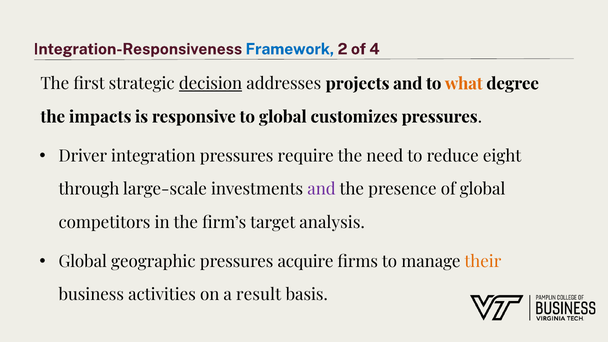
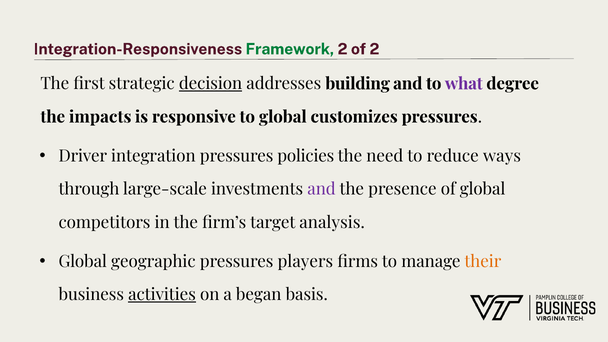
Framework colour: blue -> green
of 4: 4 -> 2
projects: projects -> building
what colour: orange -> purple
require: require -> policies
eight: eight -> ways
acquire: acquire -> players
activities underline: none -> present
result: result -> began
